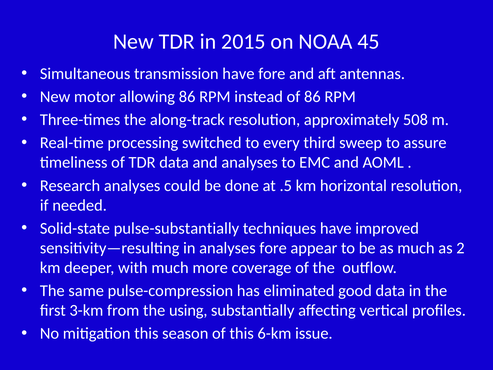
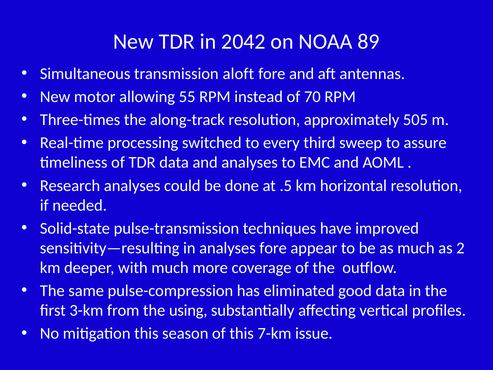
2015: 2015 -> 2042
45: 45 -> 89
transmission have: have -> aloft
allowing 86: 86 -> 55
of 86: 86 -> 70
508: 508 -> 505
pulse-substantially: pulse-substantially -> pulse-transmission
6-km: 6-km -> 7-km
